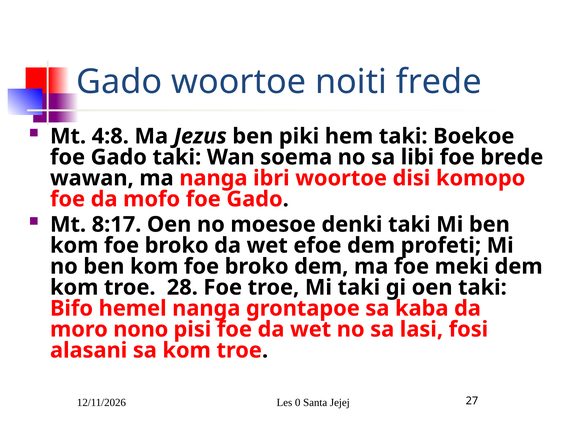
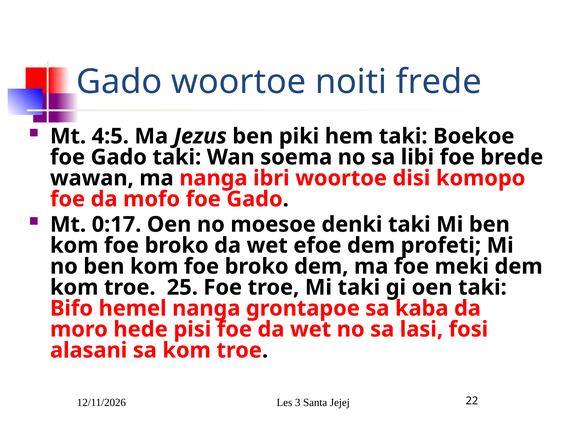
4:8: 4:8 -> 4:5
8:17: 8:17 -> 0:17
28: 28 -> 25
nono: nono -> hede
0: 0 -> 3
27: 27 -> 22
